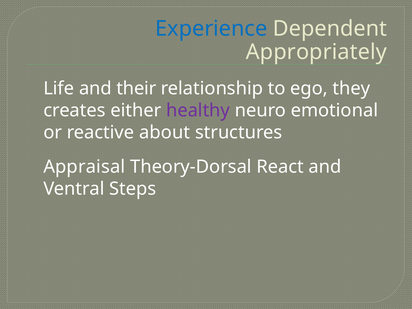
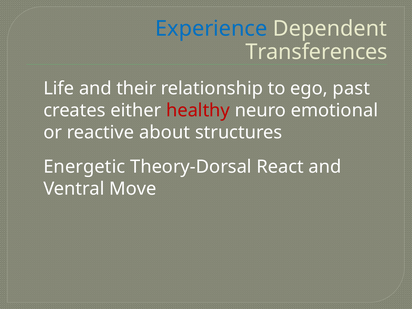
Appropriately: Appropriately -> Transferences
they: they -> past
healthy colour: purple -> red
Appraisal: Appraisal -> Energetic
Steps: Steps -> Move
